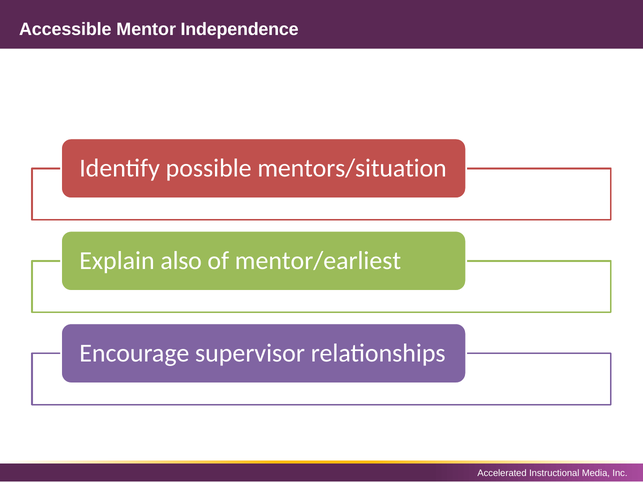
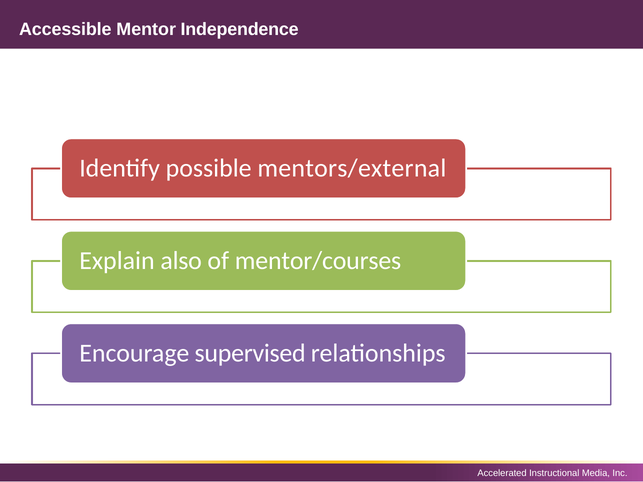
mentors/situation: mentors/situation -> mentors/external
mentor/earliest: mentor/earliest -> mentor/courses
supervisor: supervisor -> supervised
